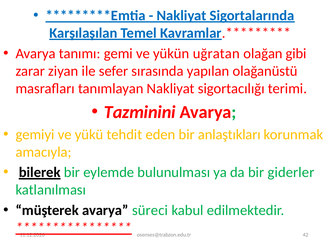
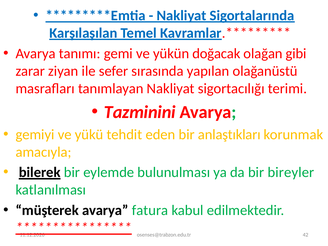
uğratan: uğratan -> doğacak
giderler: giderler -> bireyler
süreci: süreci -> fatura
